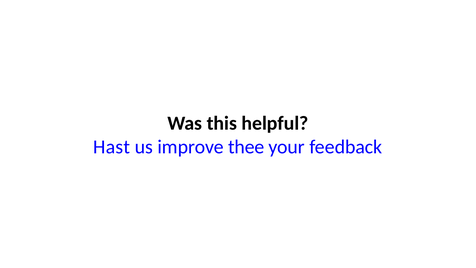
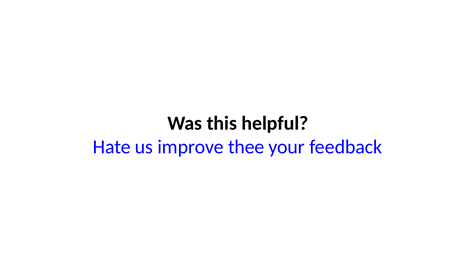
Hast: Hast -> Hate
